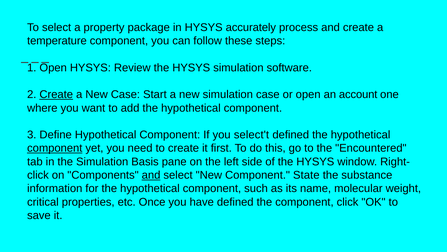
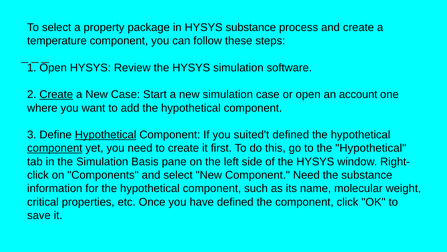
HYSYS accurately: accurately -> substance
Hypothetical at (106, 135) underline: none -> present
select't: select't -> suited't
to the Encountered: Encountered -> Hypothetical
and at (151, 175) underline: present -> none
Component State: State -> Need
